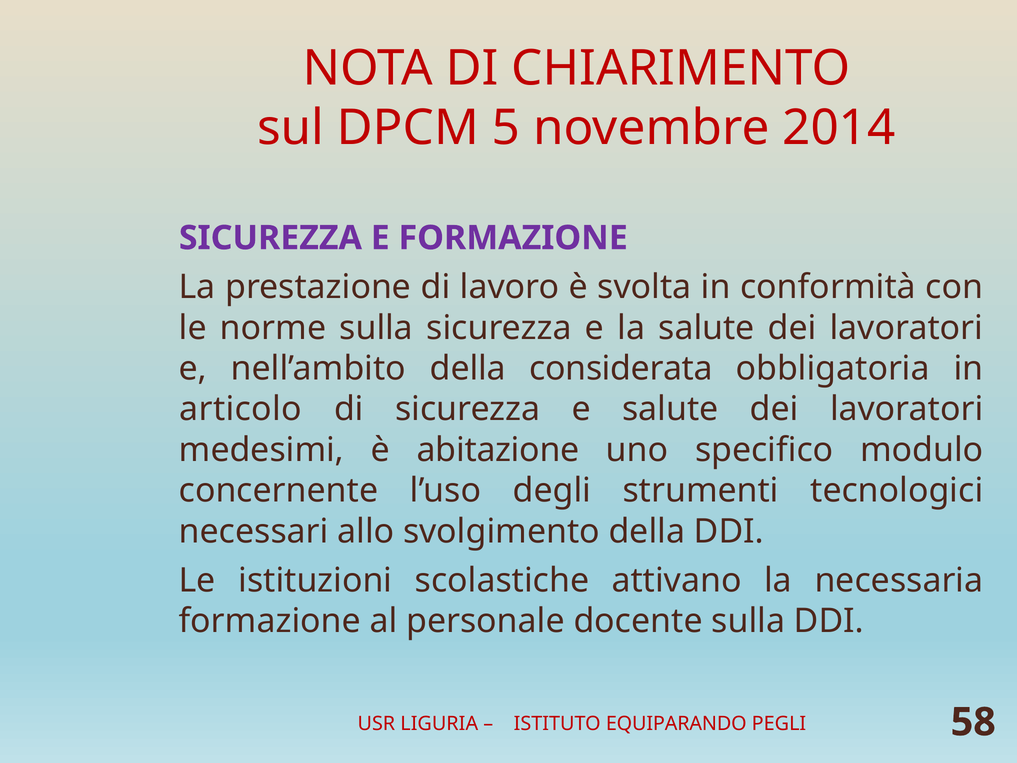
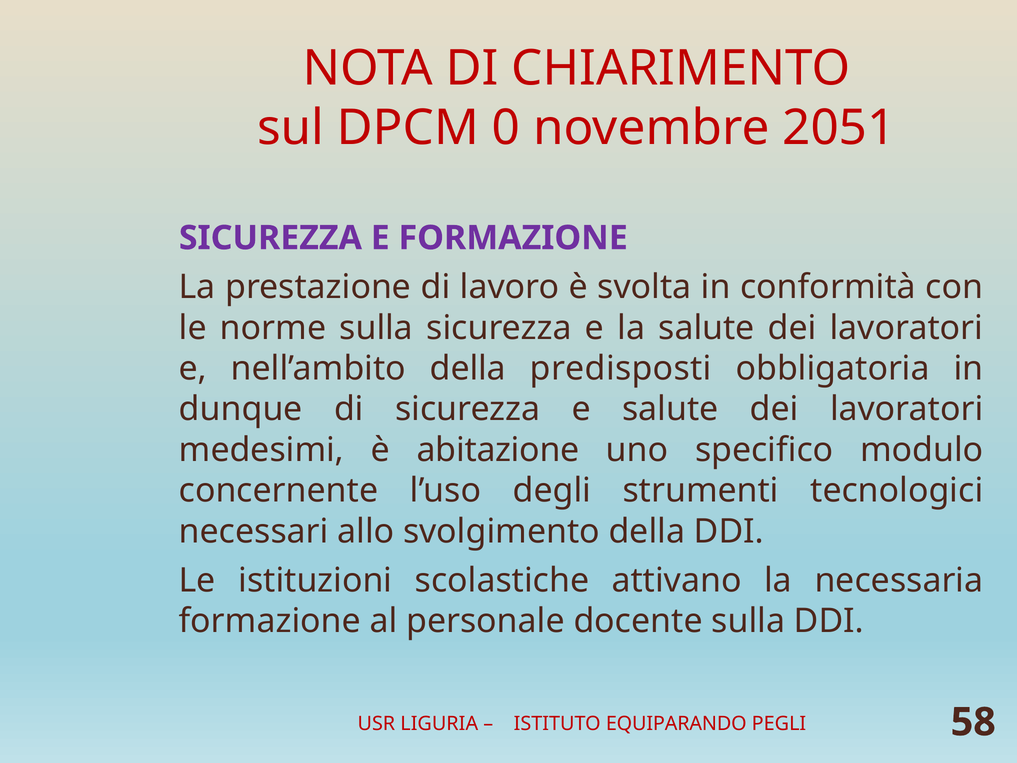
5: 5 -> 0
2014: 2014 -> 2051
considerata: considerata -> predisposti
articolo: articolo -> dunque
